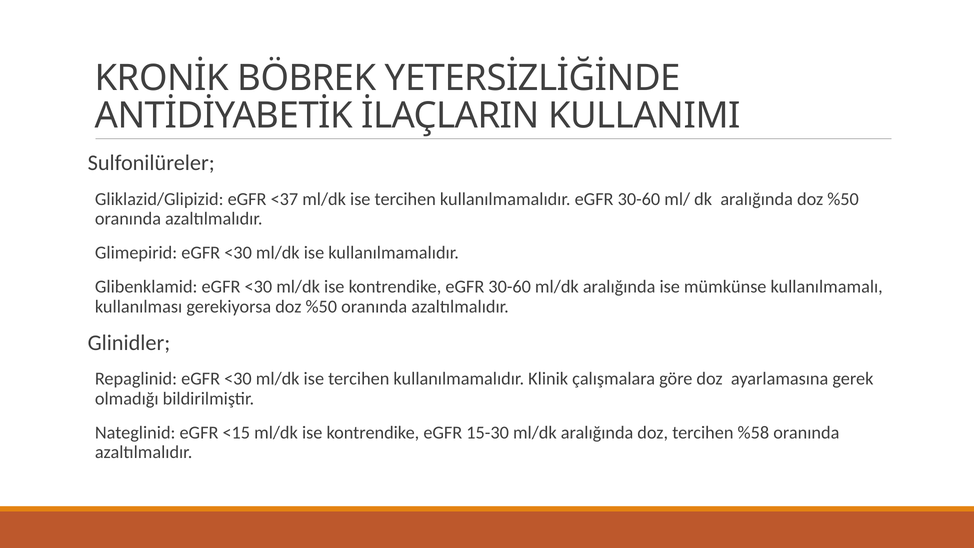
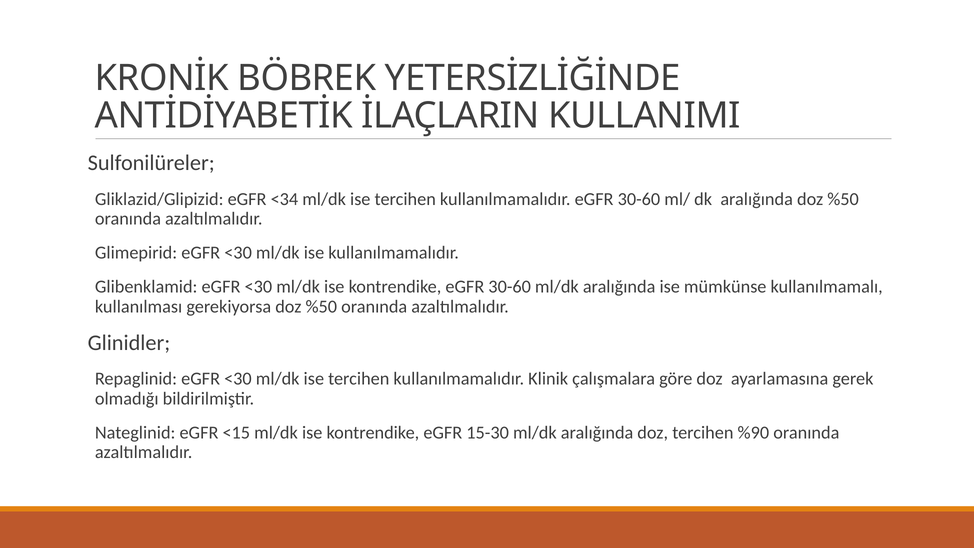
<37: <37 -> <34
%58: %58 -> %90
